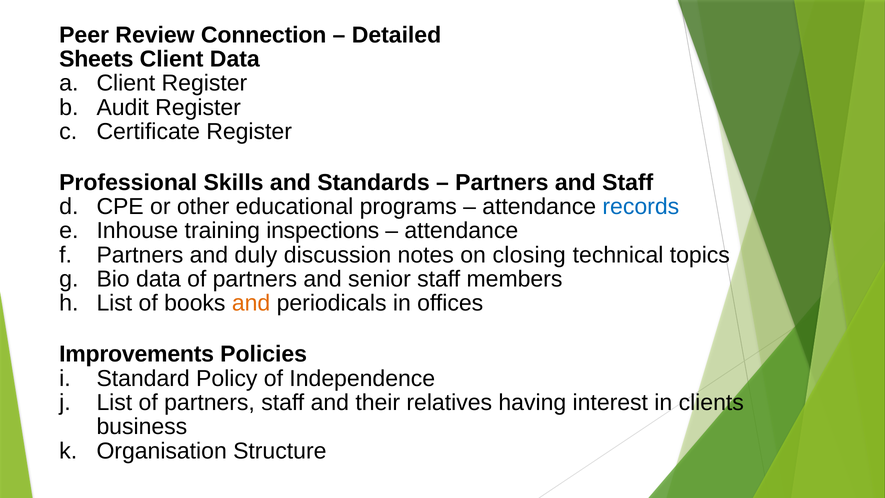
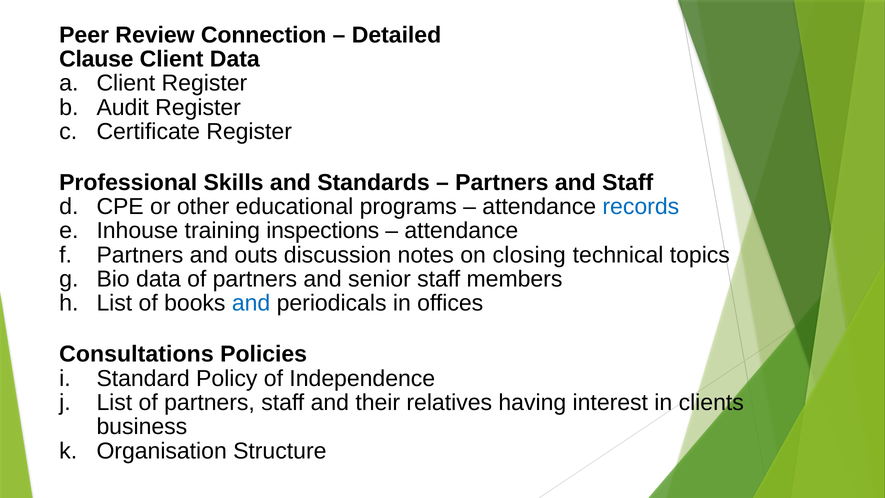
Sheets: Sheets -> Clause
duly: duly -> outs
and at (251, 303) colour: orange -> blue
Improvements: Improvements -> Consultations
